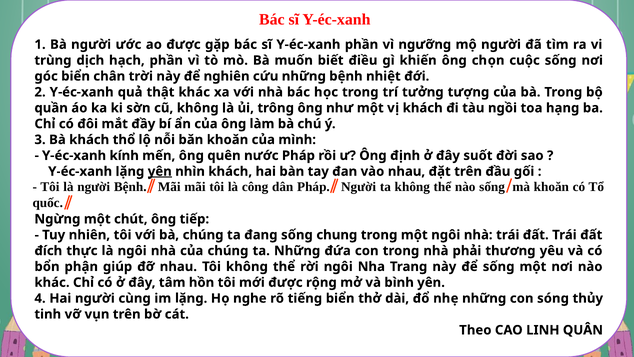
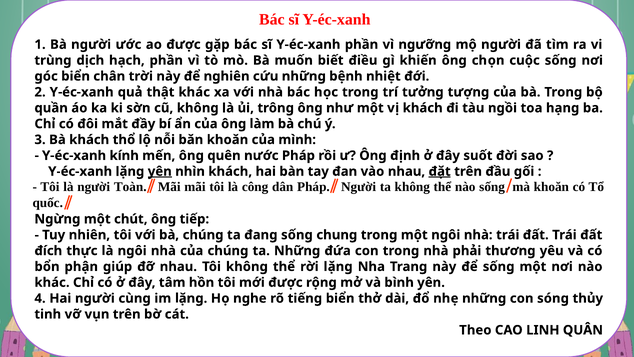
đặt underline: none -> present
người Bệnh: Bệnh -> Toàn
rời ngôi: ngôi -> lặng
